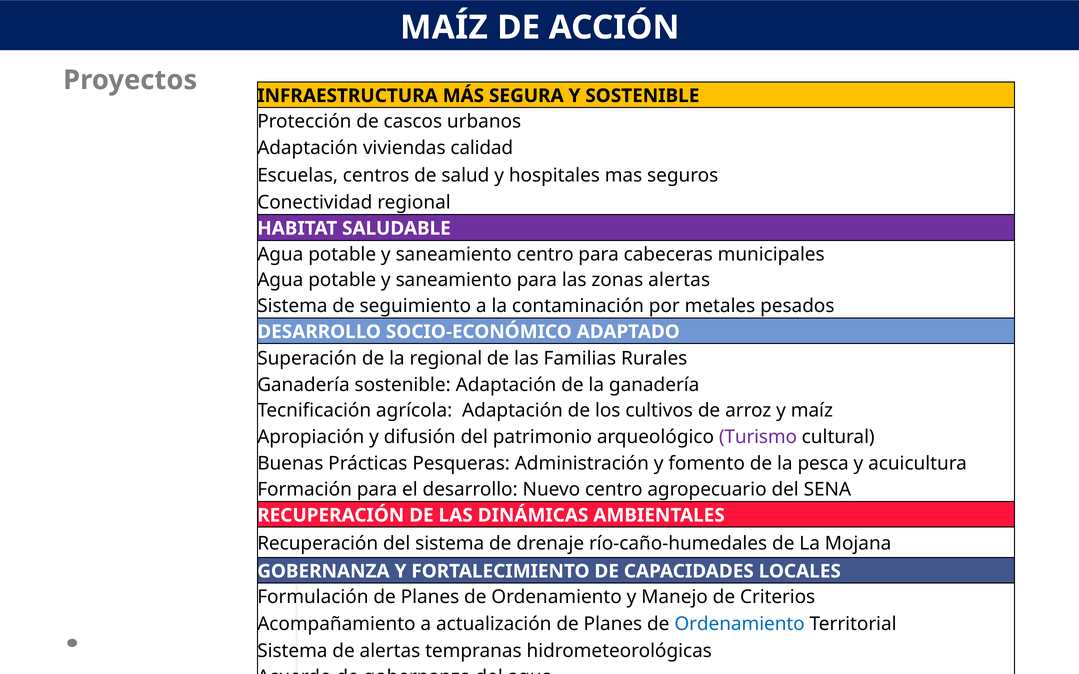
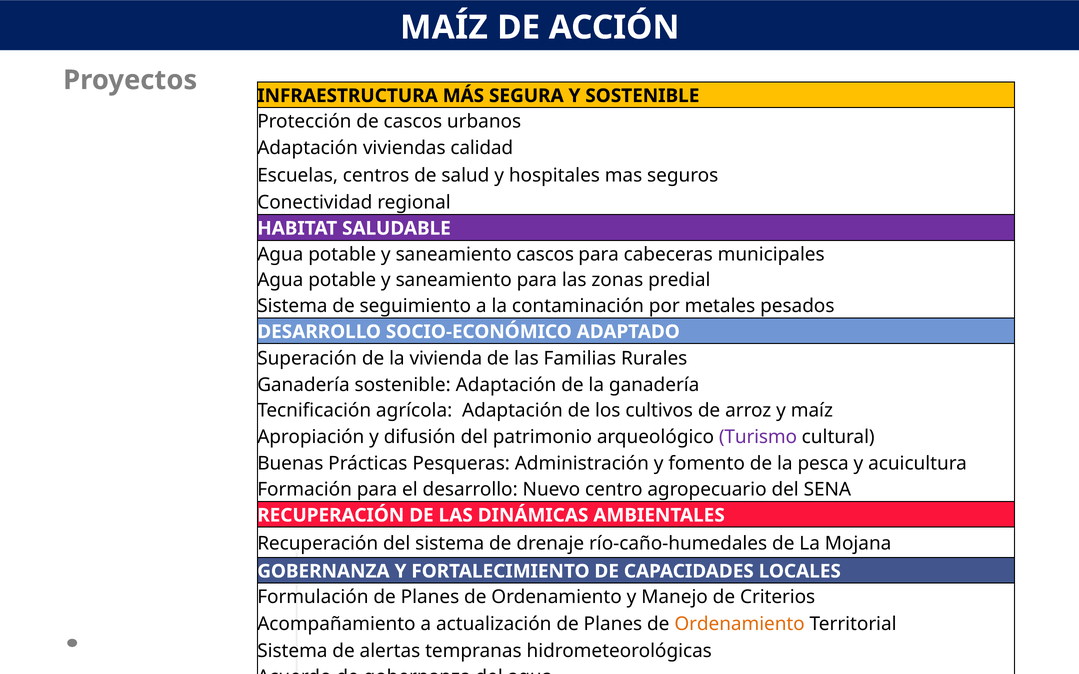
saneamiento centro: centro -> cascos
zonas alertas: alertas -> predial
la regional: regional -> vivienda
Ordenamiento at (740, 624) colour: blue -> orange
